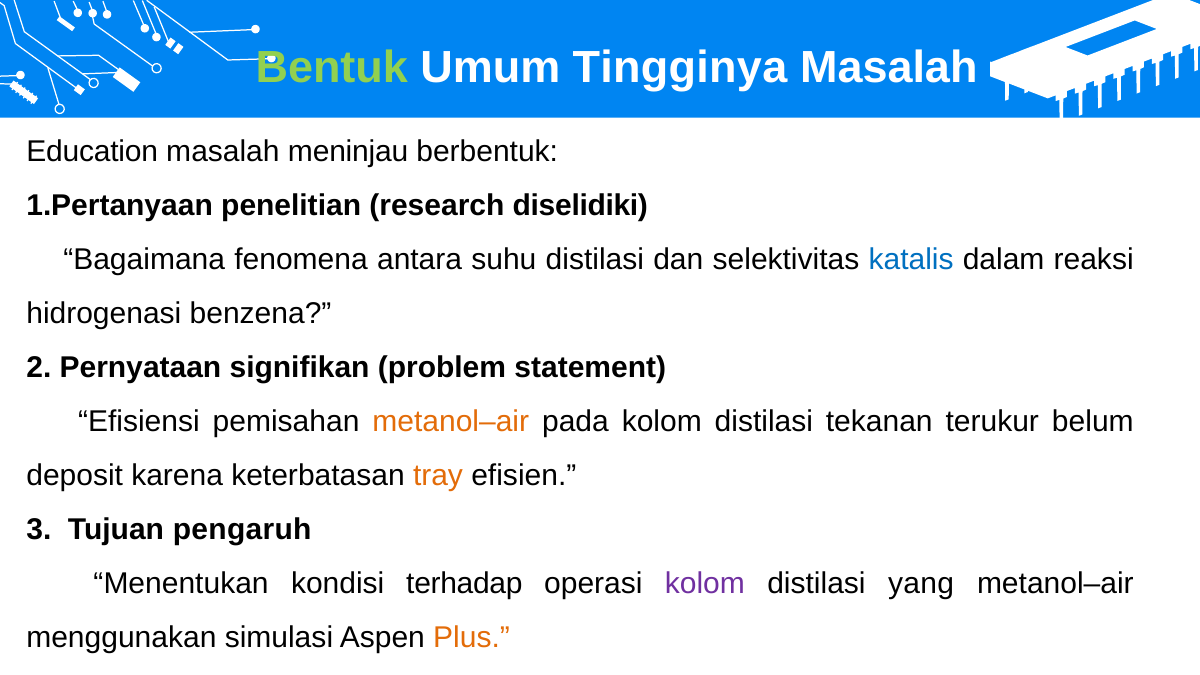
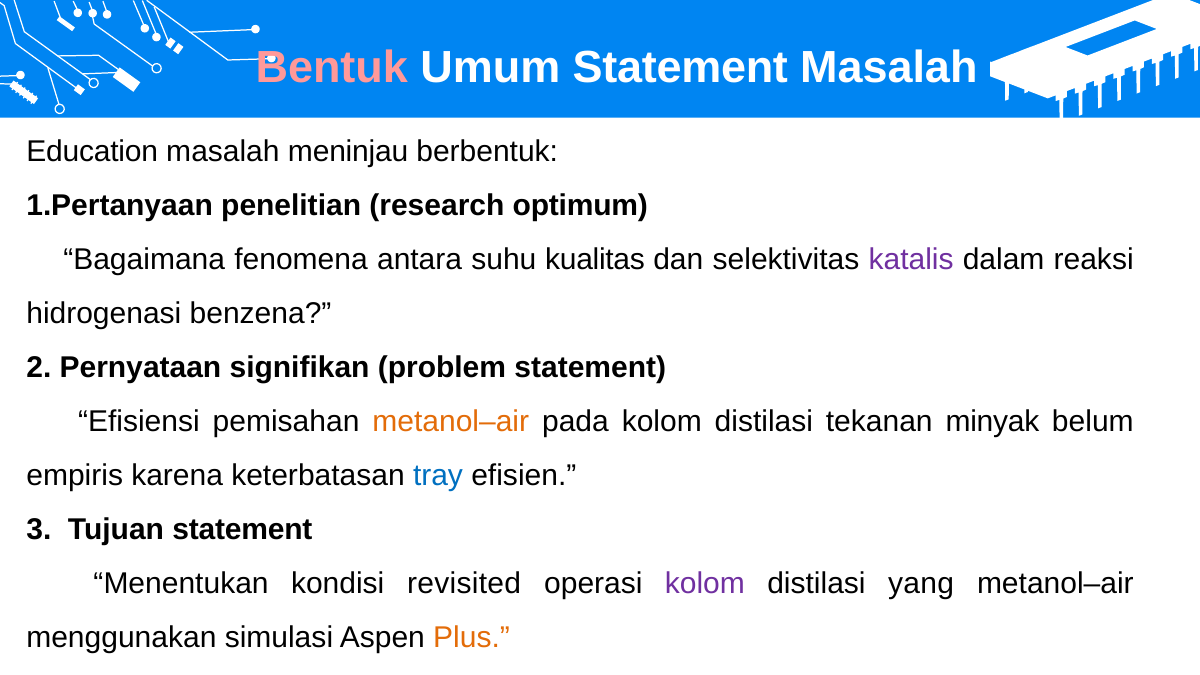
Bentuk colour: light green -> pink
Umum Tingginya: Tingginya -> Statement
research diselidiki: diselidiki -> optimum
suhu distilasi: distilasi -> kualitas
katalis colour: blue -> purple
terukur: terukur -> minyak
deposit: deposit -> empiris
tray colour: orange -> blue
Tujuan pengaruh: pengaruh -> statement
terhadap: terhadap -> revisited
